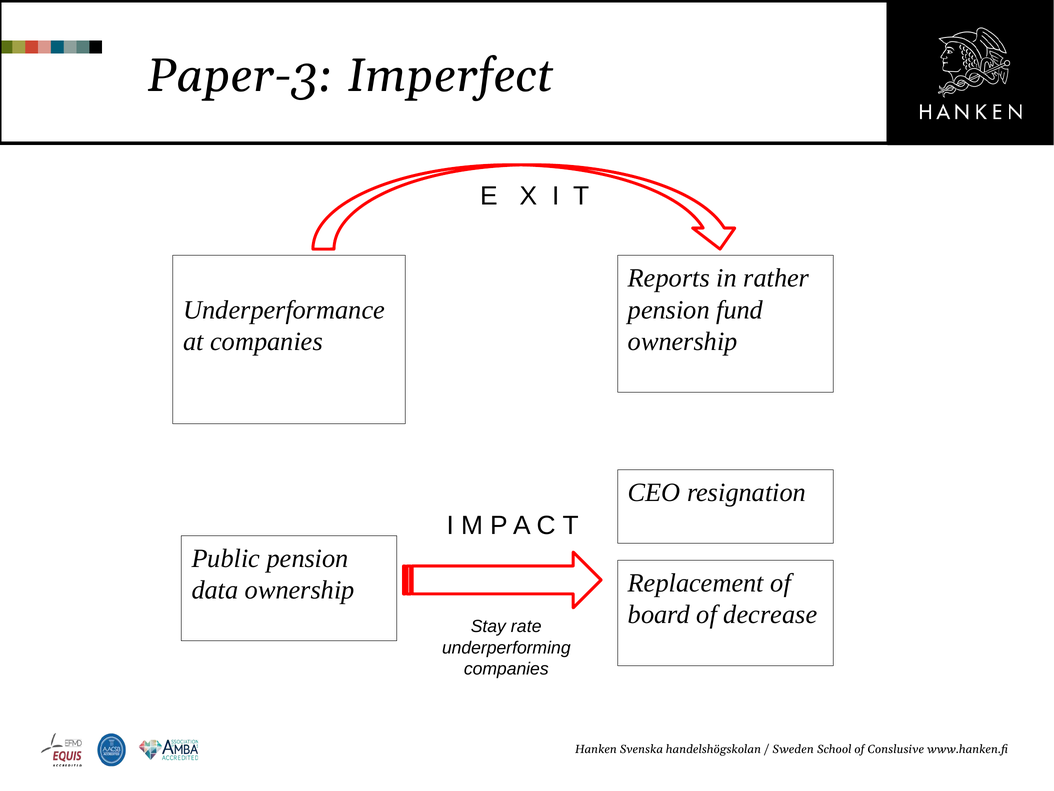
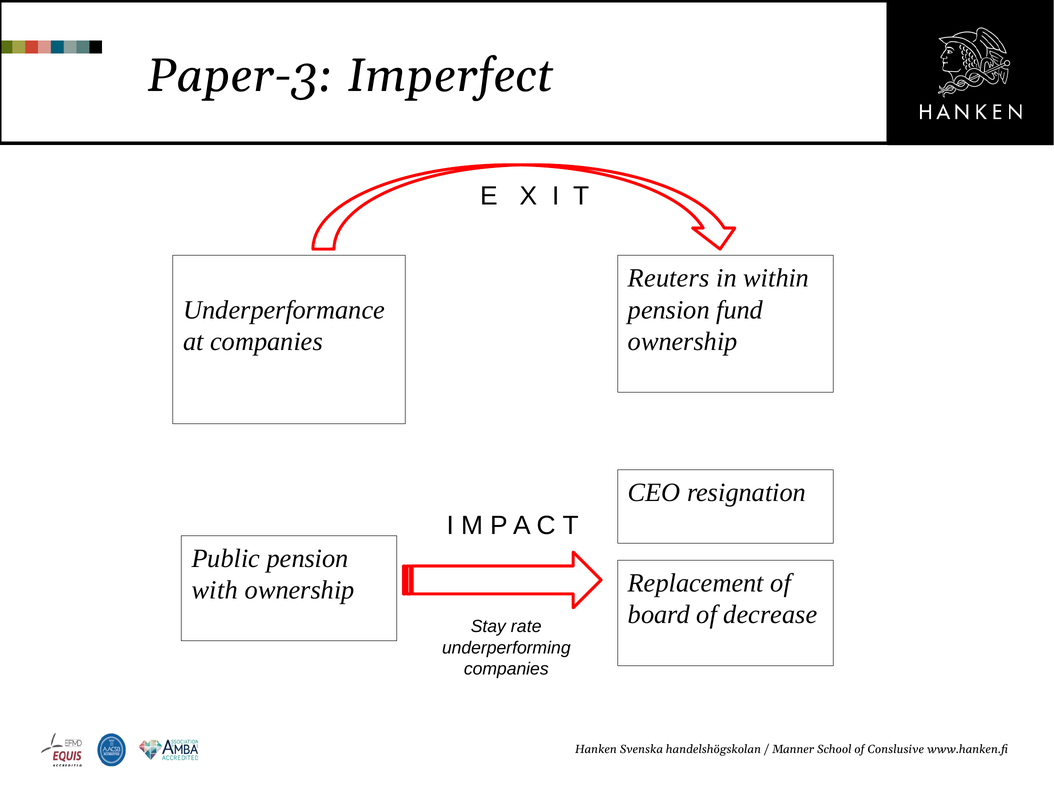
Reports: Reports -> Reuters
rather: rather -> within
data: data -> with
Sweden: Sweden -> Manner
